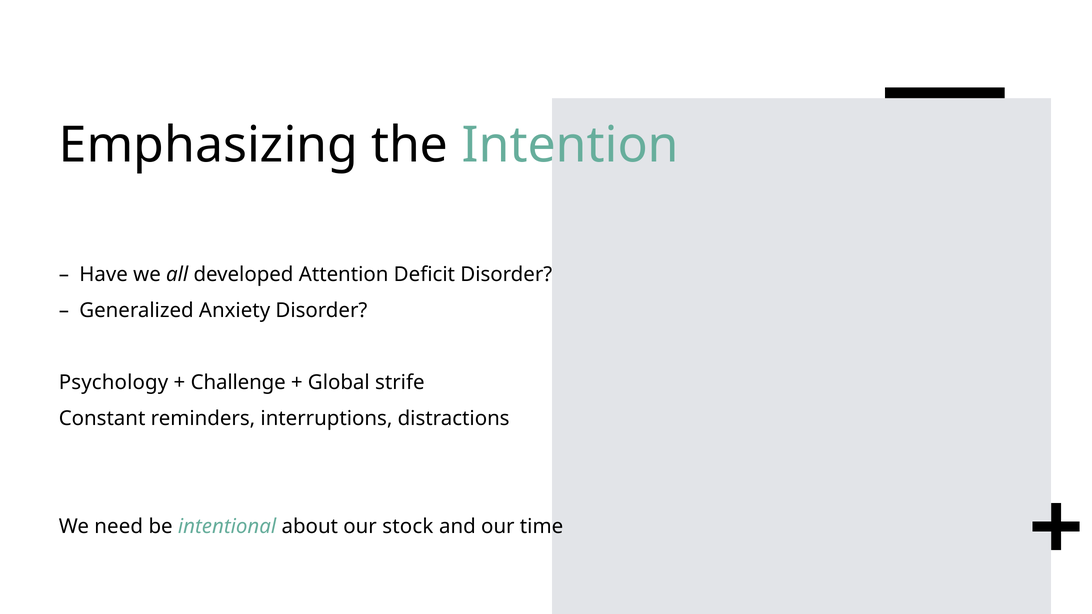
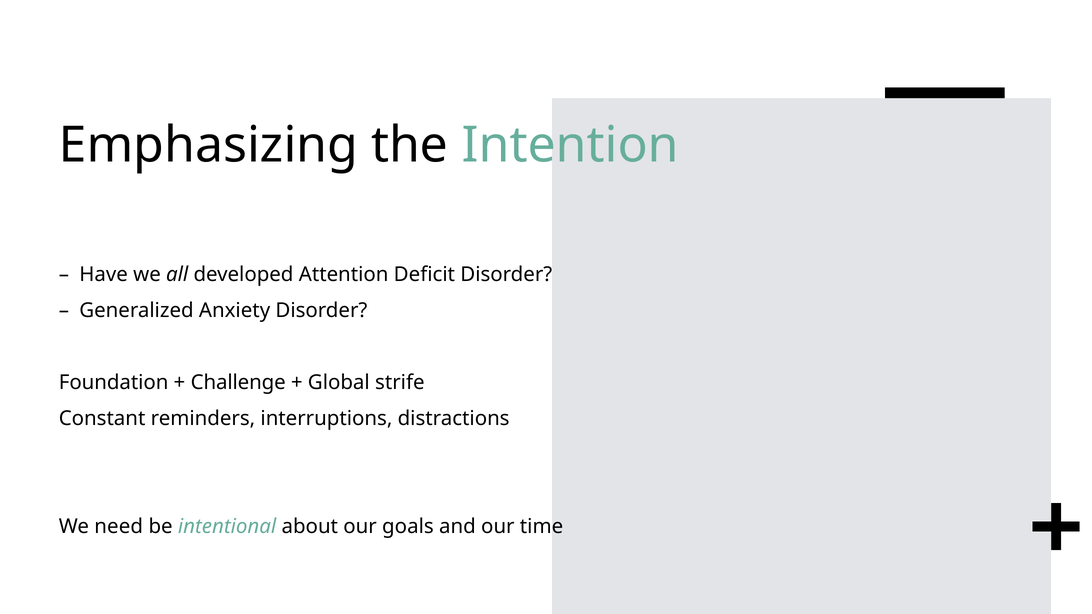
Psychology: Psychology -> Foundation
stock: stock -> goals
